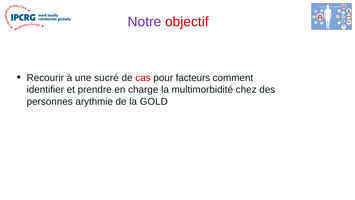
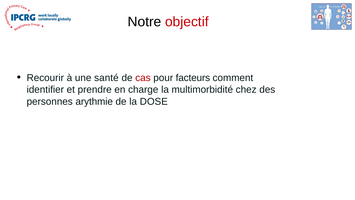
Notre colour: purple -> black
sucré: sucré -> santé
GOLD: GOLD -> DOSE
